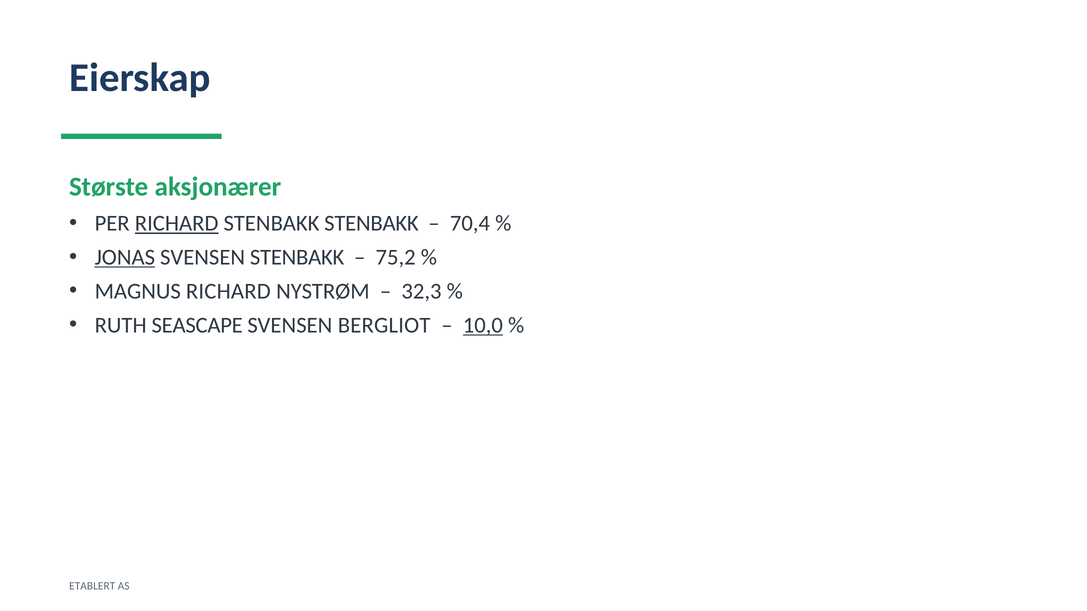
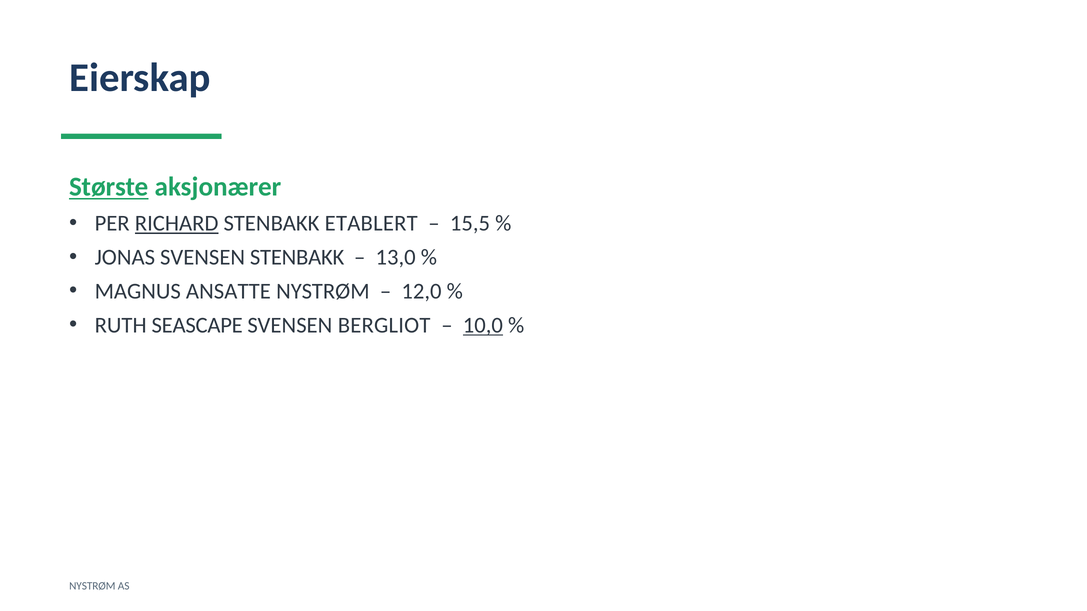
Største underline: none -> present
STENBAKK STENBAKK: STENBAKK -> ETABLERT
70,4: 70,4 -> 15,5
JONAS underline: present -> none
75,2: 75,2 -> 13,0
MAGNUS RICHARD: RICHARD -> ANSATTE
32,3: 32,3 -> 12,0
ETABLERT at (92, 587): ETABLERT -> NYSTRØM
